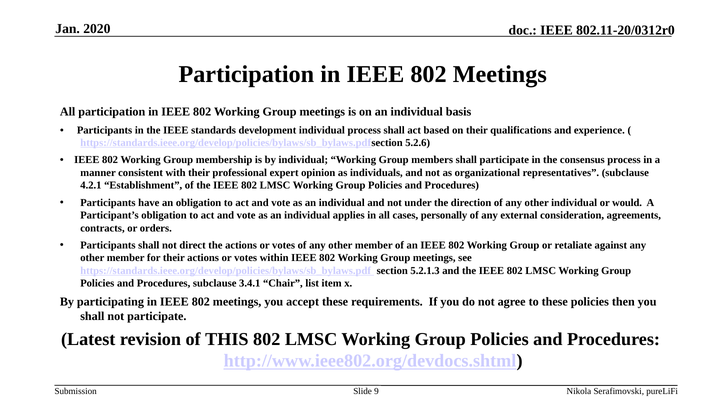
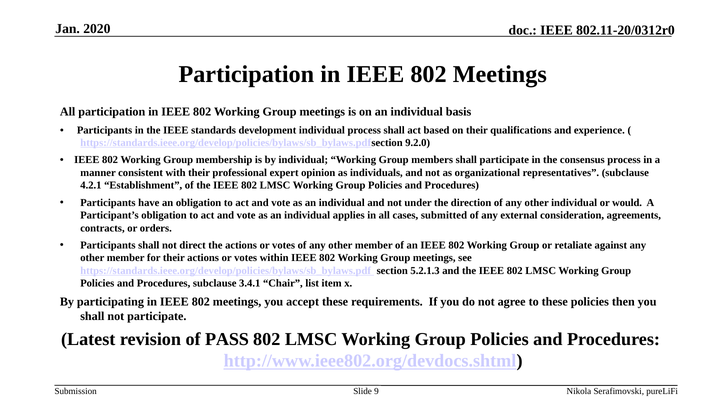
5.2.6: 5.2.6 -> 9.2.0
personally: personally -> submitted
THIS: THIS -> PASS
